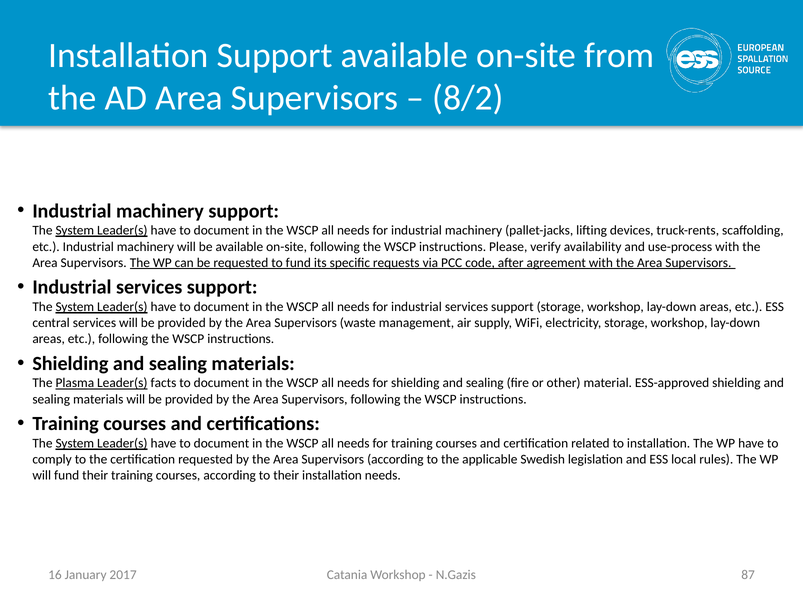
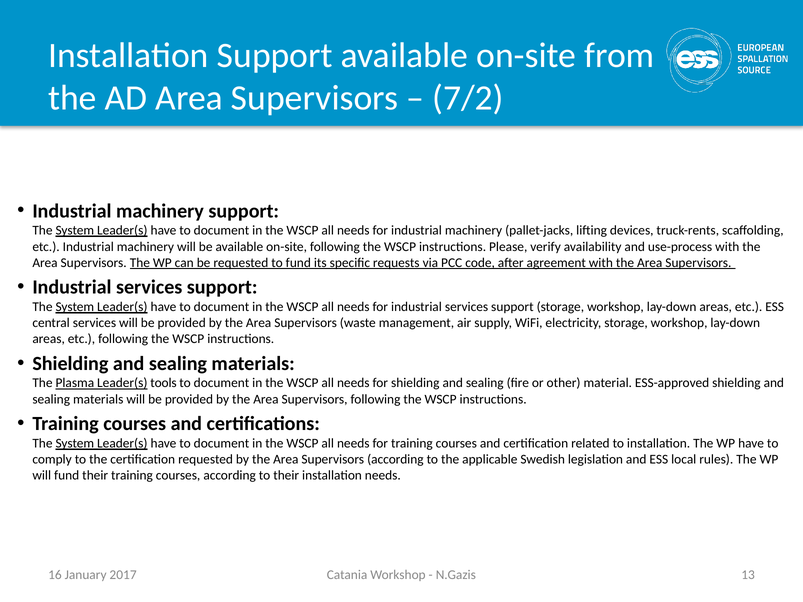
8/2: 8/2 -> 7/2
facts: facts -> tools
87: 87 -> 13
